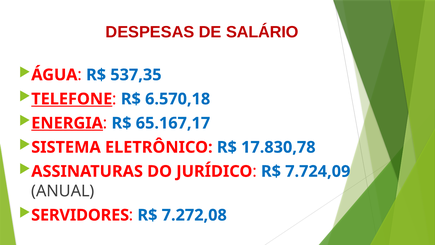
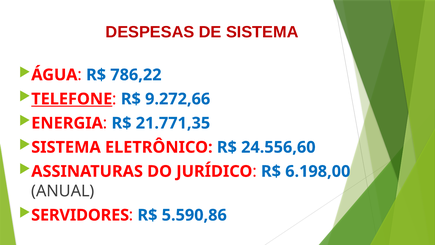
DE SALÁRIO: SALÁRIO -> SISTEMA
537,35: 537,35 -> 786,22
6.570,18: 6.570,18 -> 9.272,66
ENERGIA underline: present -> none
65.167,17: 65.167,17 -> 21.771,35
17.830,78: 17.830,78 -> 24.556,60
7.724,09: 7.724,09 -> 6.198,00
7.272,08: 7.272,08 -> 5.590,86
